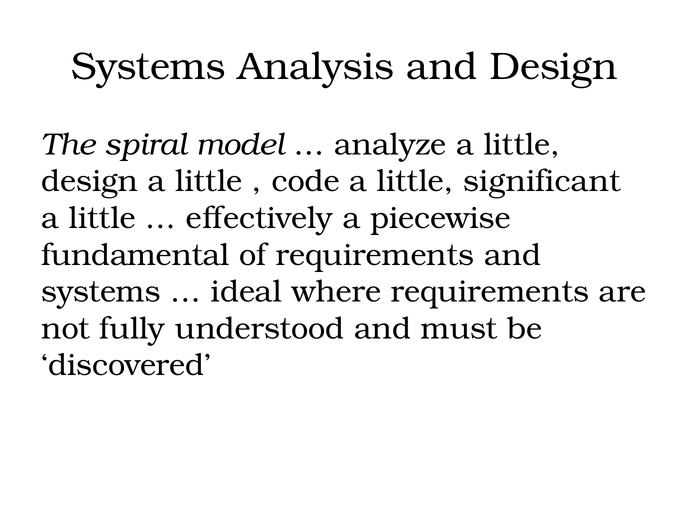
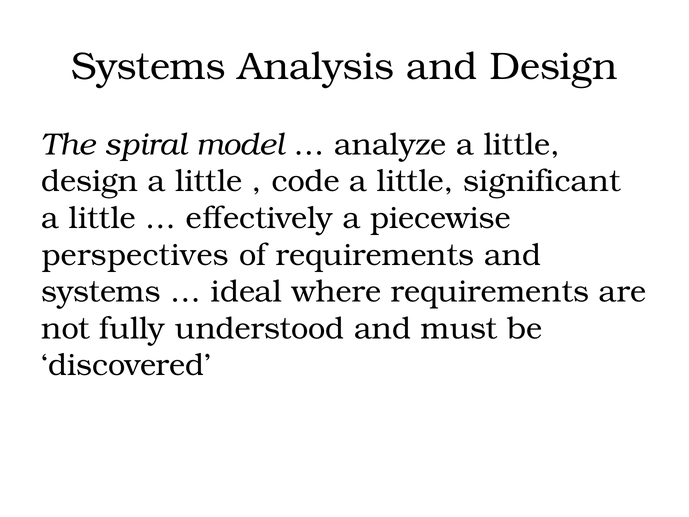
fundamental: fundamental -> perspectives
